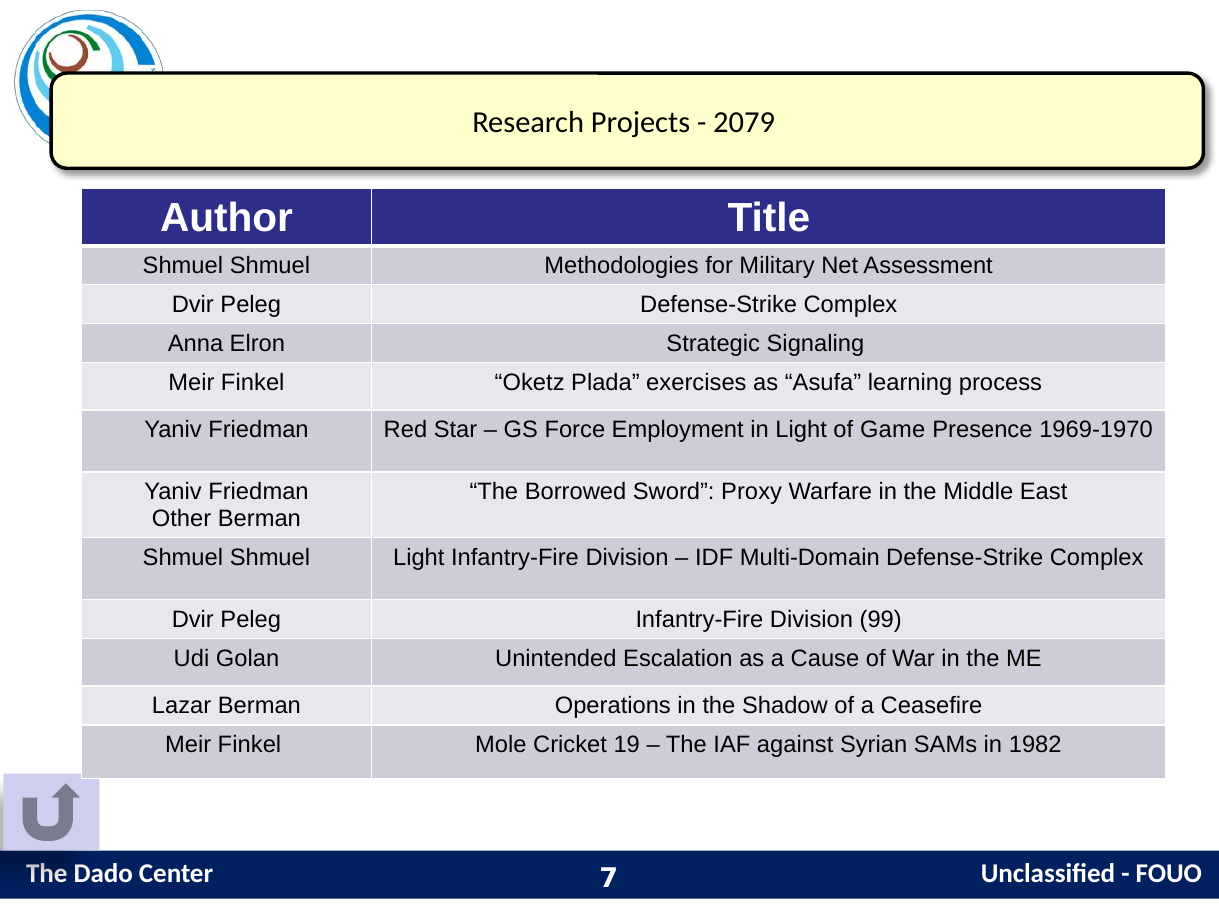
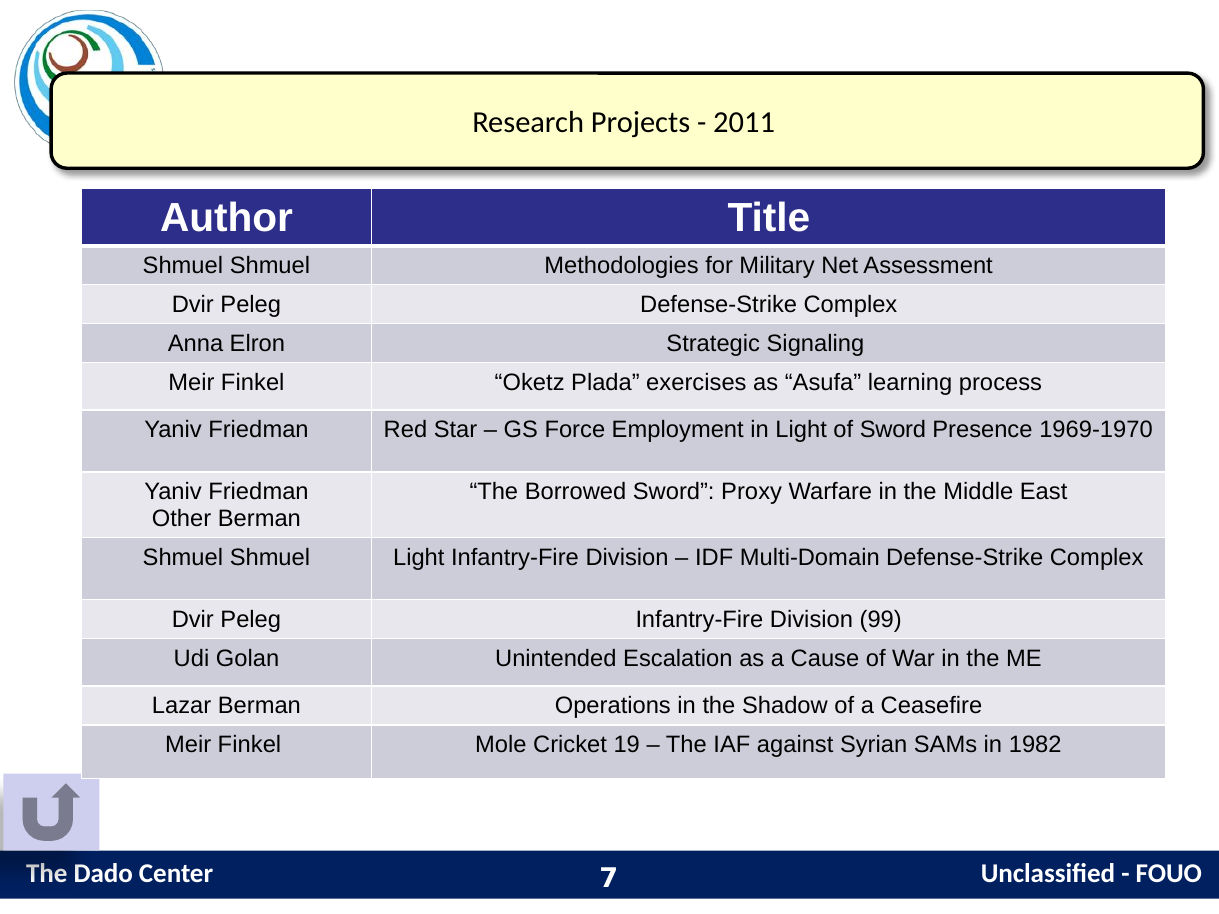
2079: 2079 -> 2011
of Game: Game -> Sword
